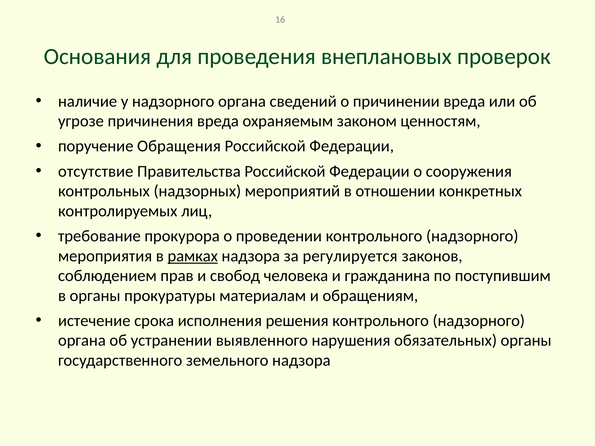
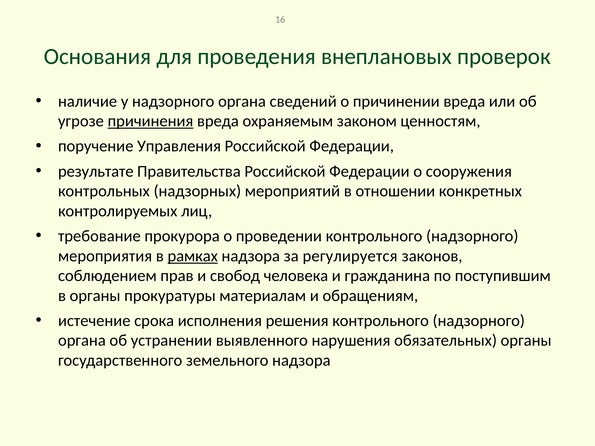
причинения underline: none -> present
Обращения: Обращения -> Управления
отсутствие: отсутствие -> результате
